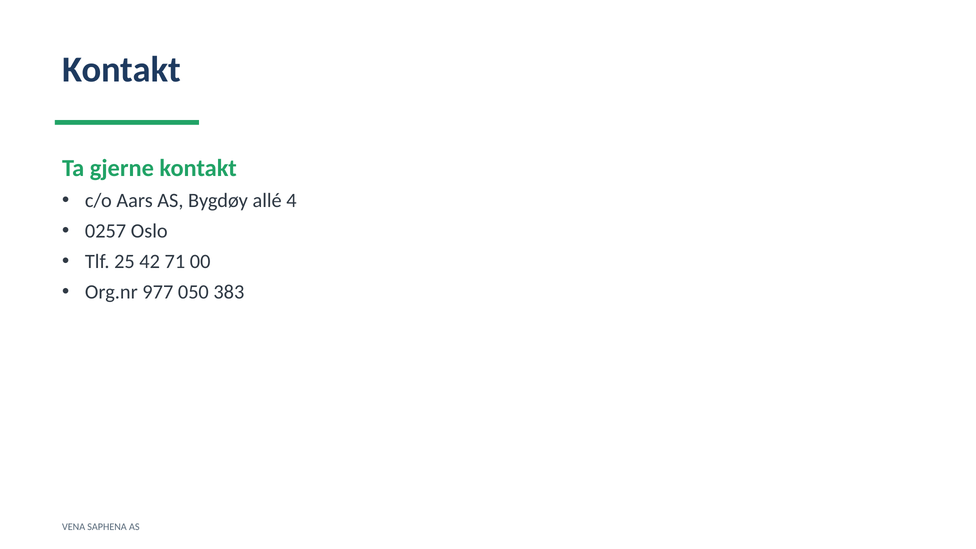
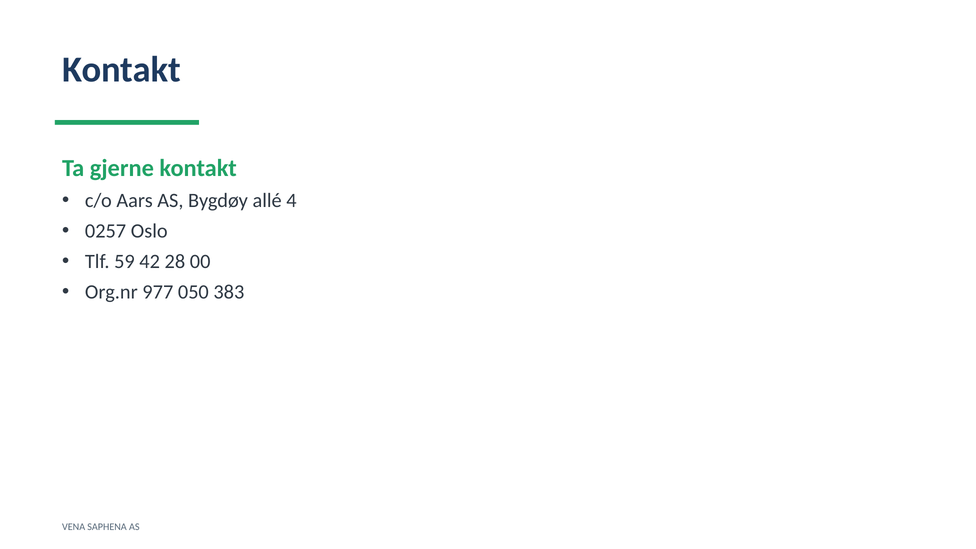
25: 25 -> 59
71: 71 -> 28
